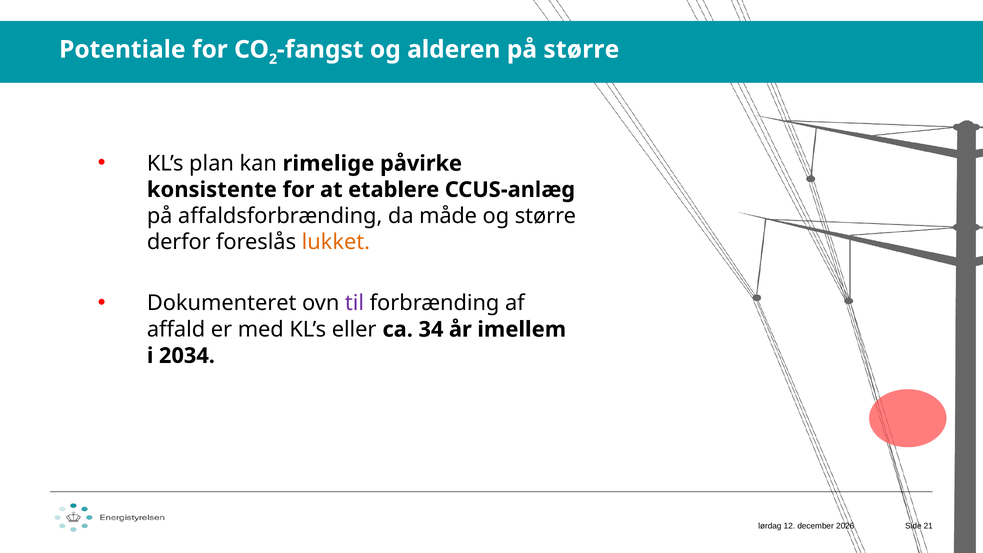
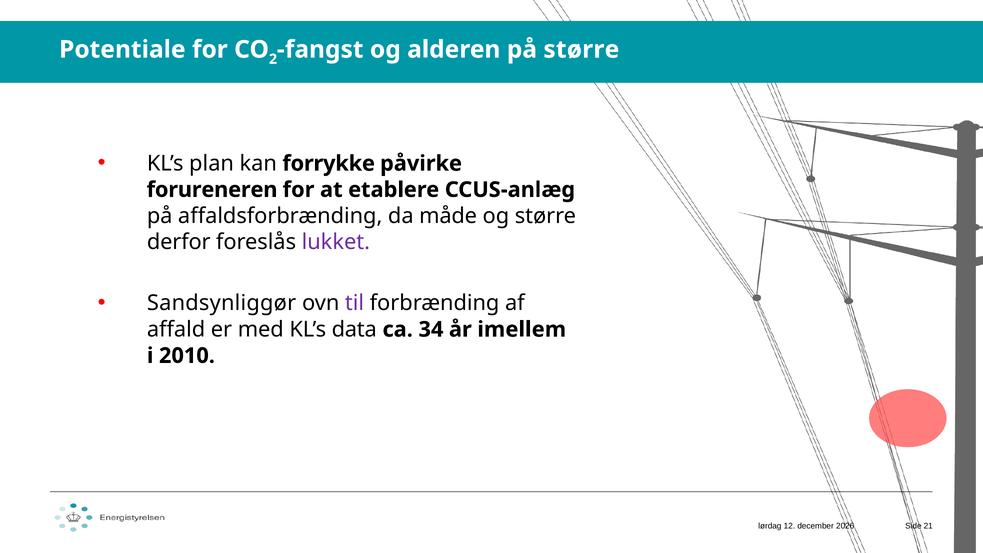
rimelige: rimelige -> forrykke
konsistente: konsistente -> forureneren
lukket colour: orange -> purple
Dokumenteret: Dokumenteret -> Sandsynliggør
eller: eller -> data
2034: 2034 -> 2010
